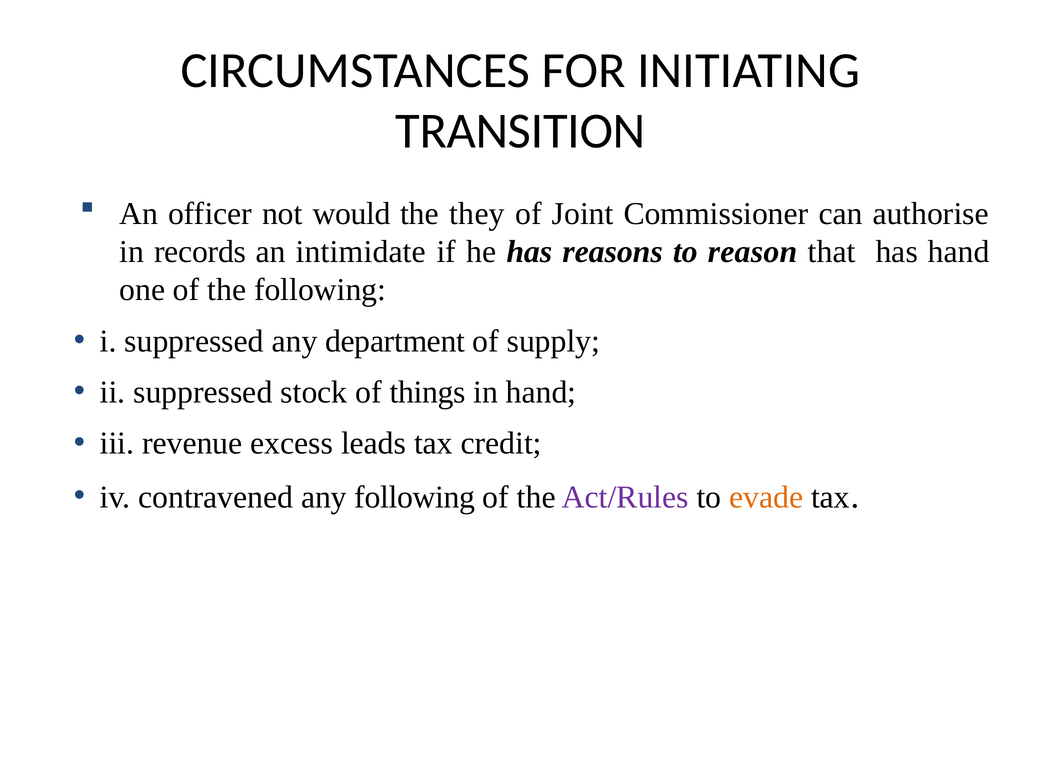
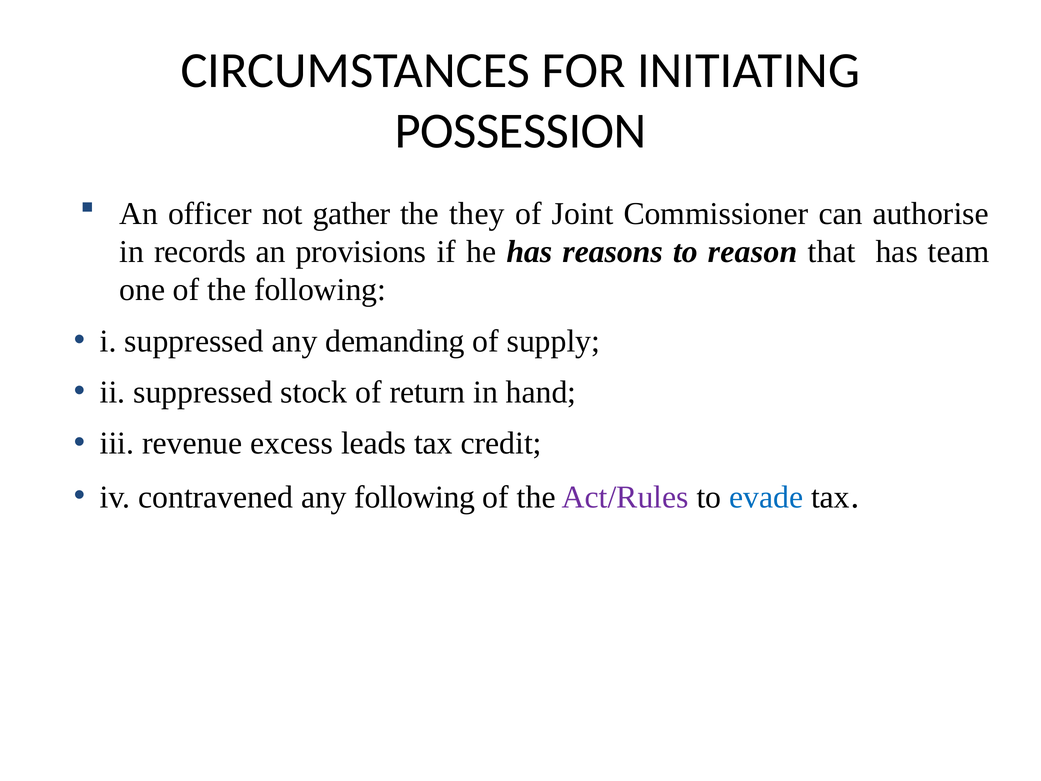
TRANSITION: TRANSITION -> POSSESSION
would: would -> gather
intimidate: intimidate -> provisions
has hand: hand -> team
department: department -> demanding
things: things -> return
evade colour: orange -> blue
